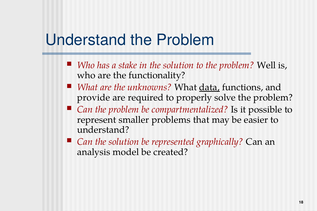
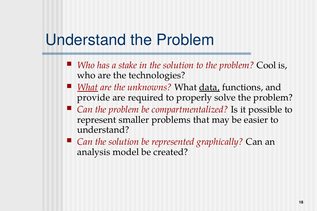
Well: Well -> Cool
functionality: functionality -> technologies
What at (88, 88) underline: none -> present
